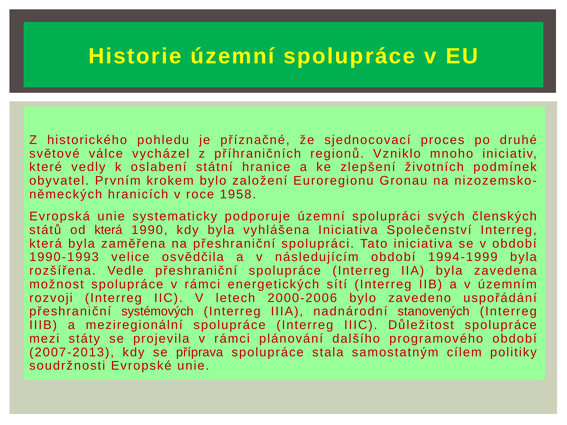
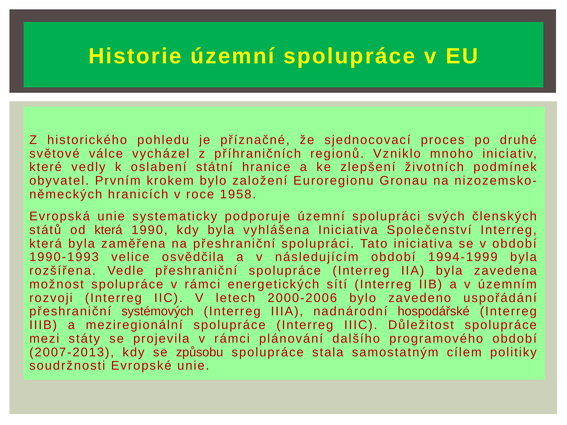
stanovených: stanovených -> hospodářské
příprava: příprava -> způsobu
